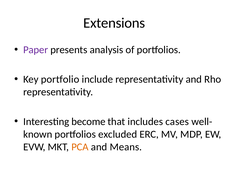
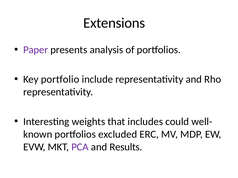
become: become -> weights
cases: cases -> could
PCA colour: orange -> purple
Means: Means -> Results
